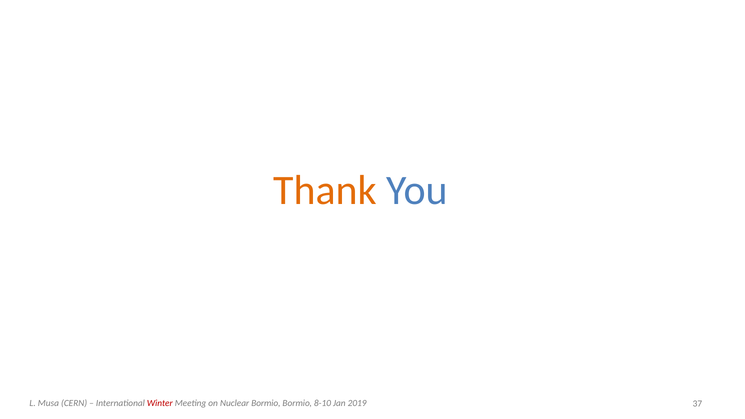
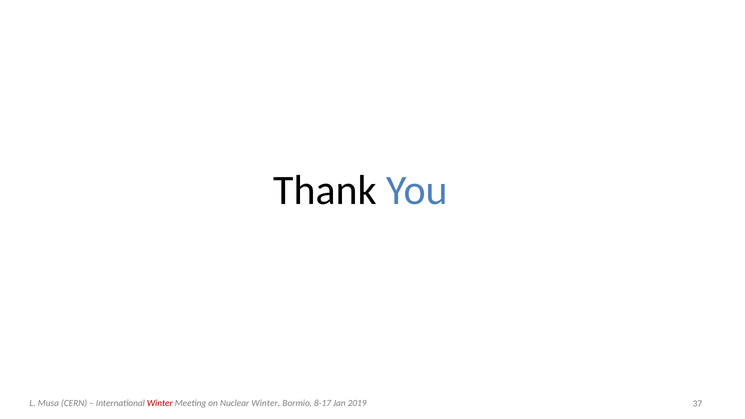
Thank colour: orange -> black
Nuclear Bormio: Bormio -> Winter
8-10: 8-10 -> 8-17
